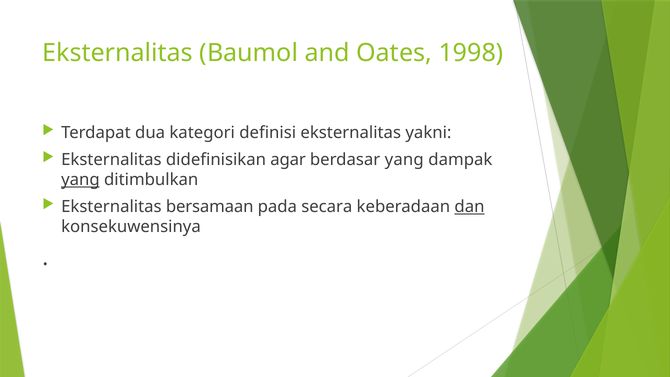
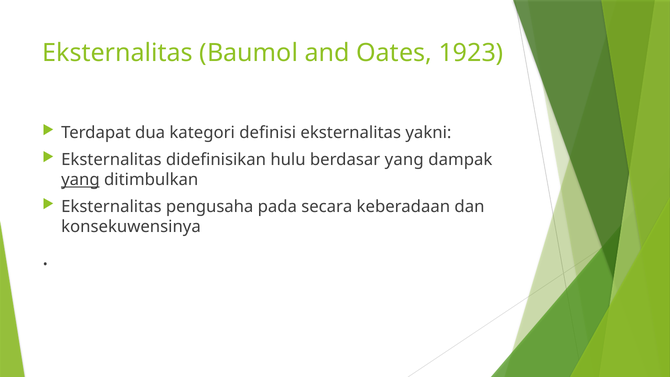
1998: 1998 -> 1923
agar: agar -> hulu
bersamaan: bersamaan -> pengusaha
dan underline: present -> none
